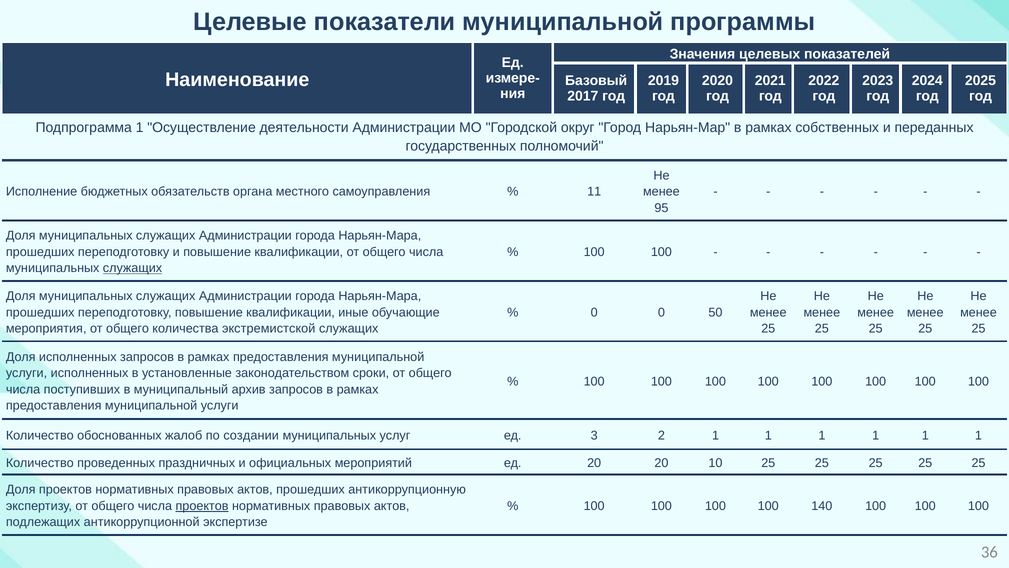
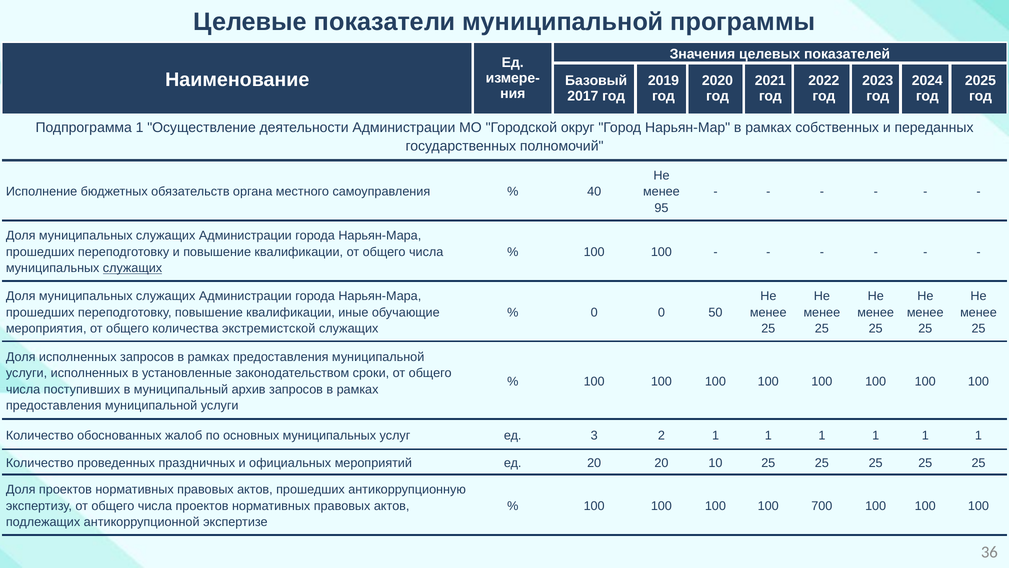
11: 11 -> 40
создании: создании -> основных
проектов at (202, 506) underline: present -> none
140: 140 -> 700
